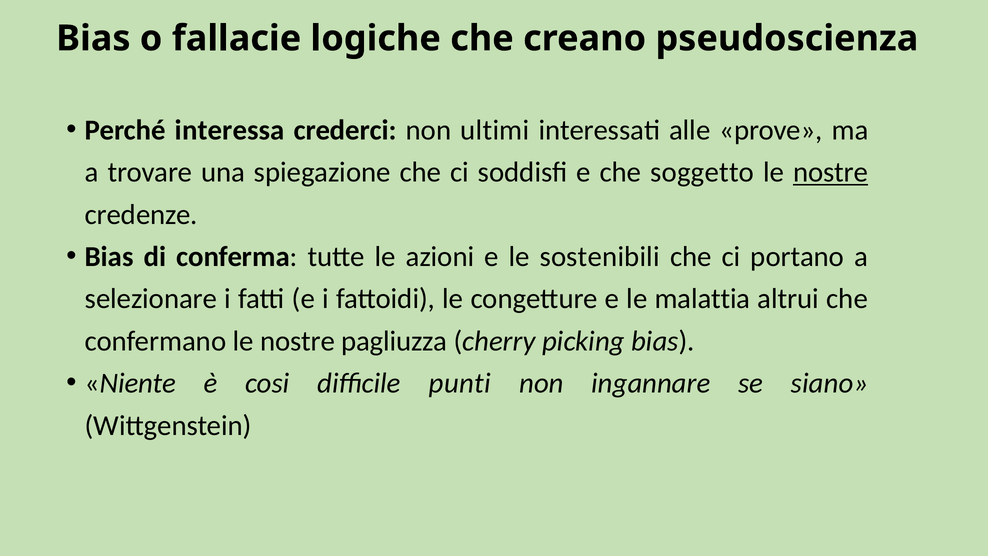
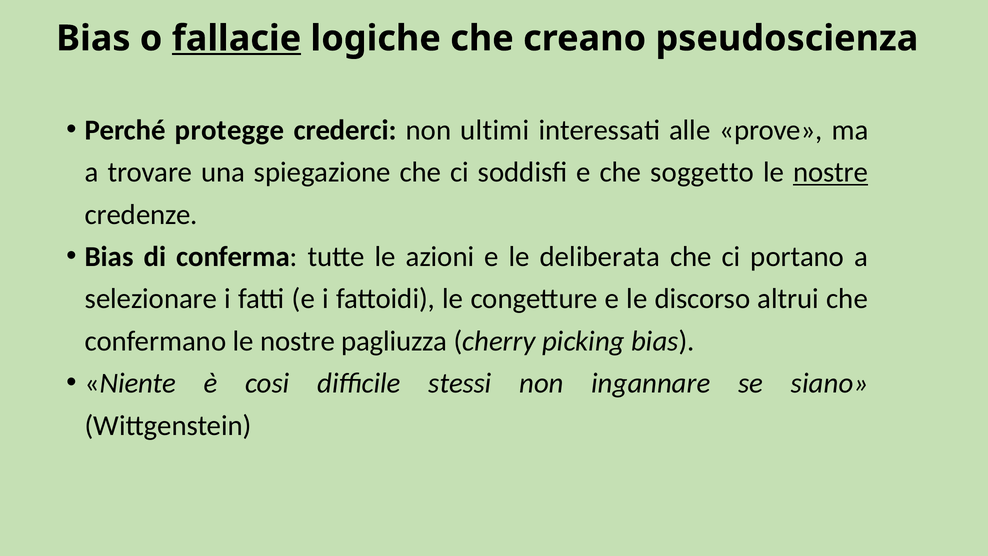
fallacie underline: none -> present
interessa: interessa -> protegge
sostenibili: sostenibili -> deliberata
malattia: malattia -> discorso
punti: punti -> stessi
